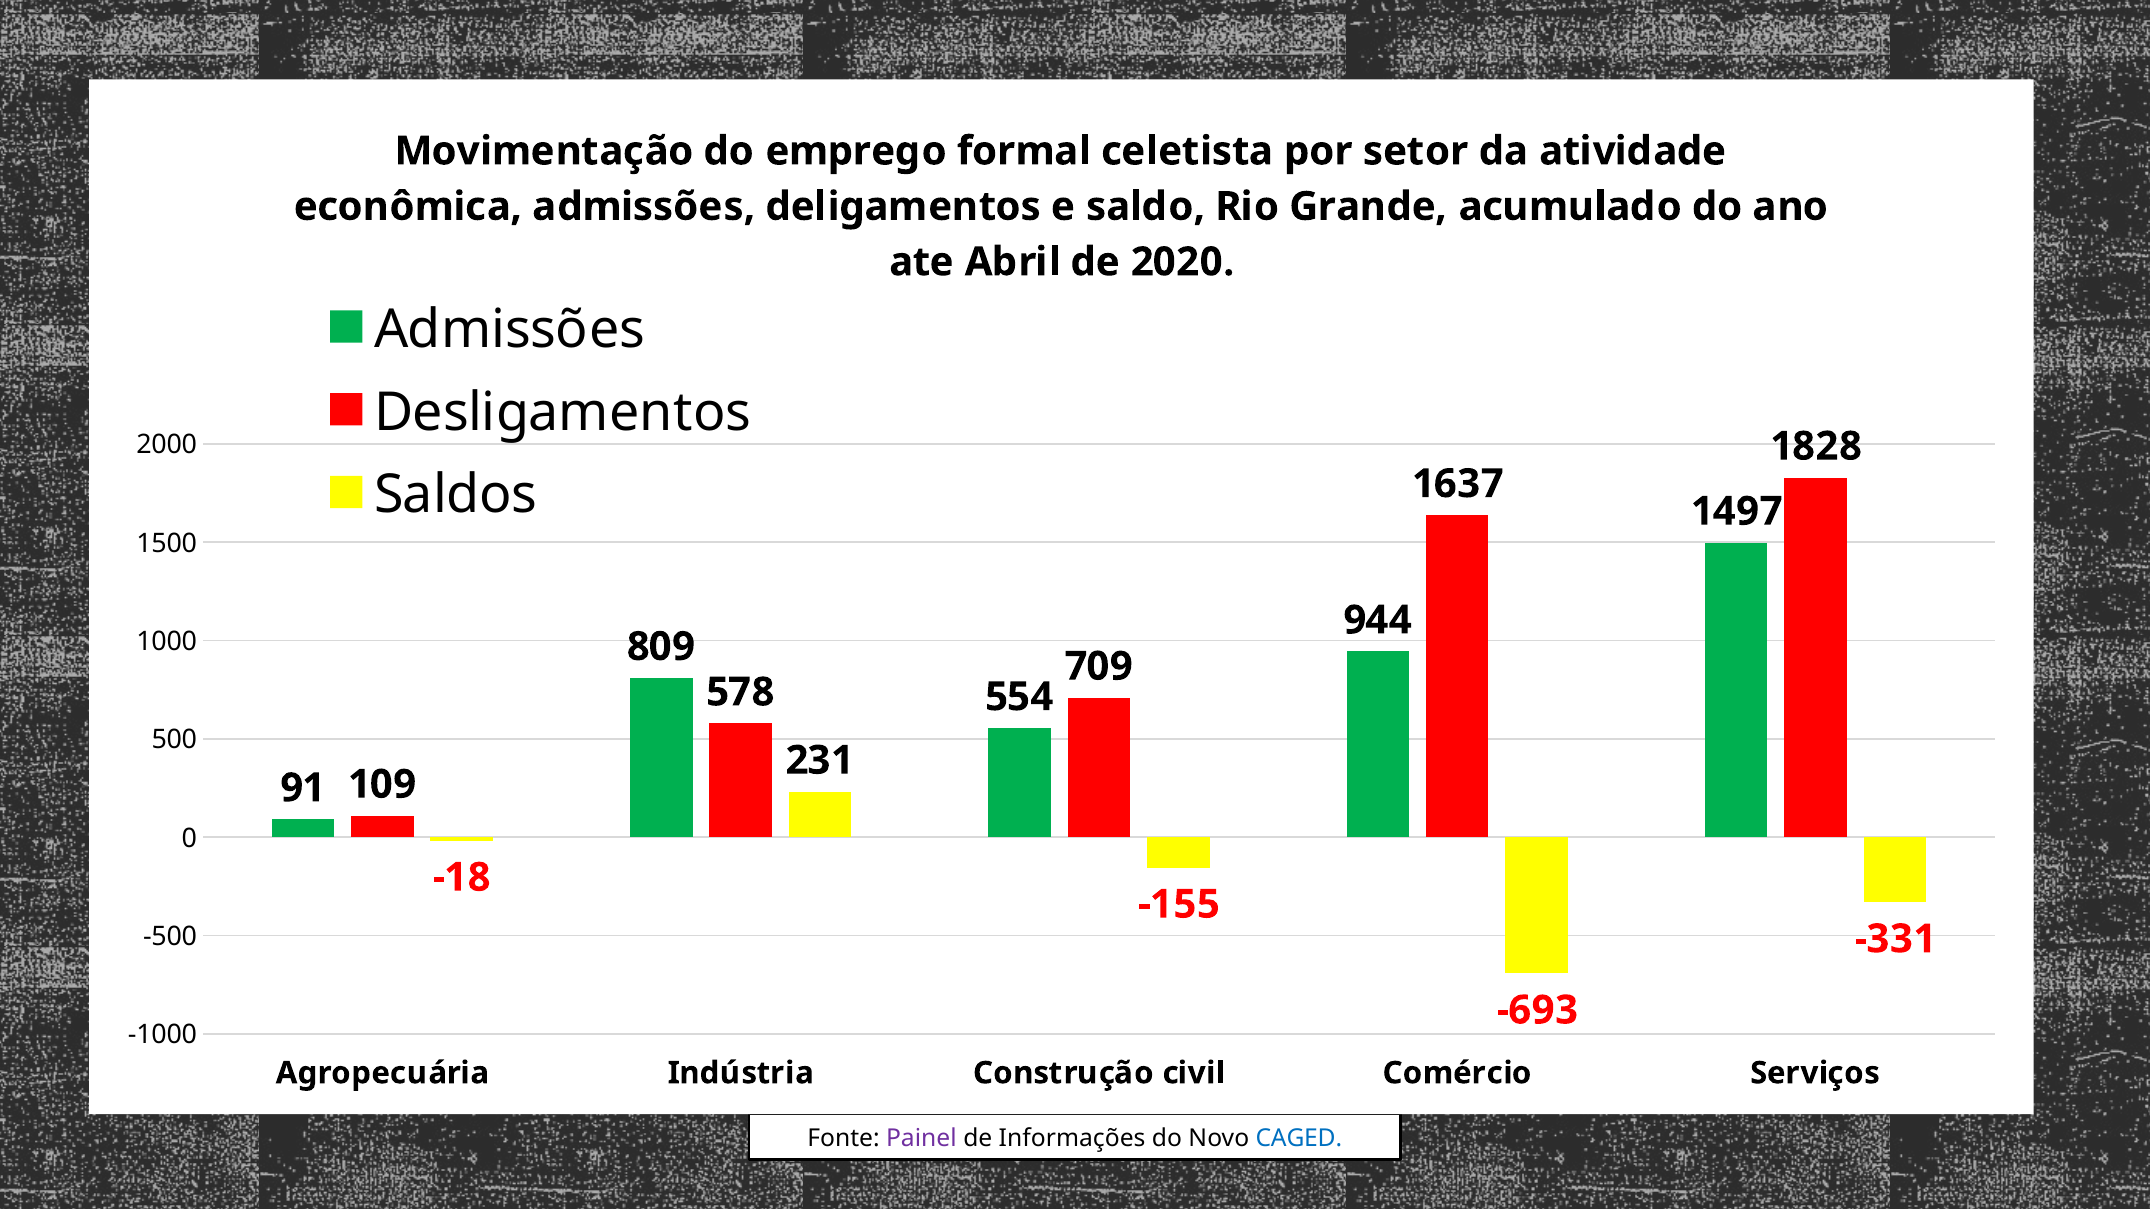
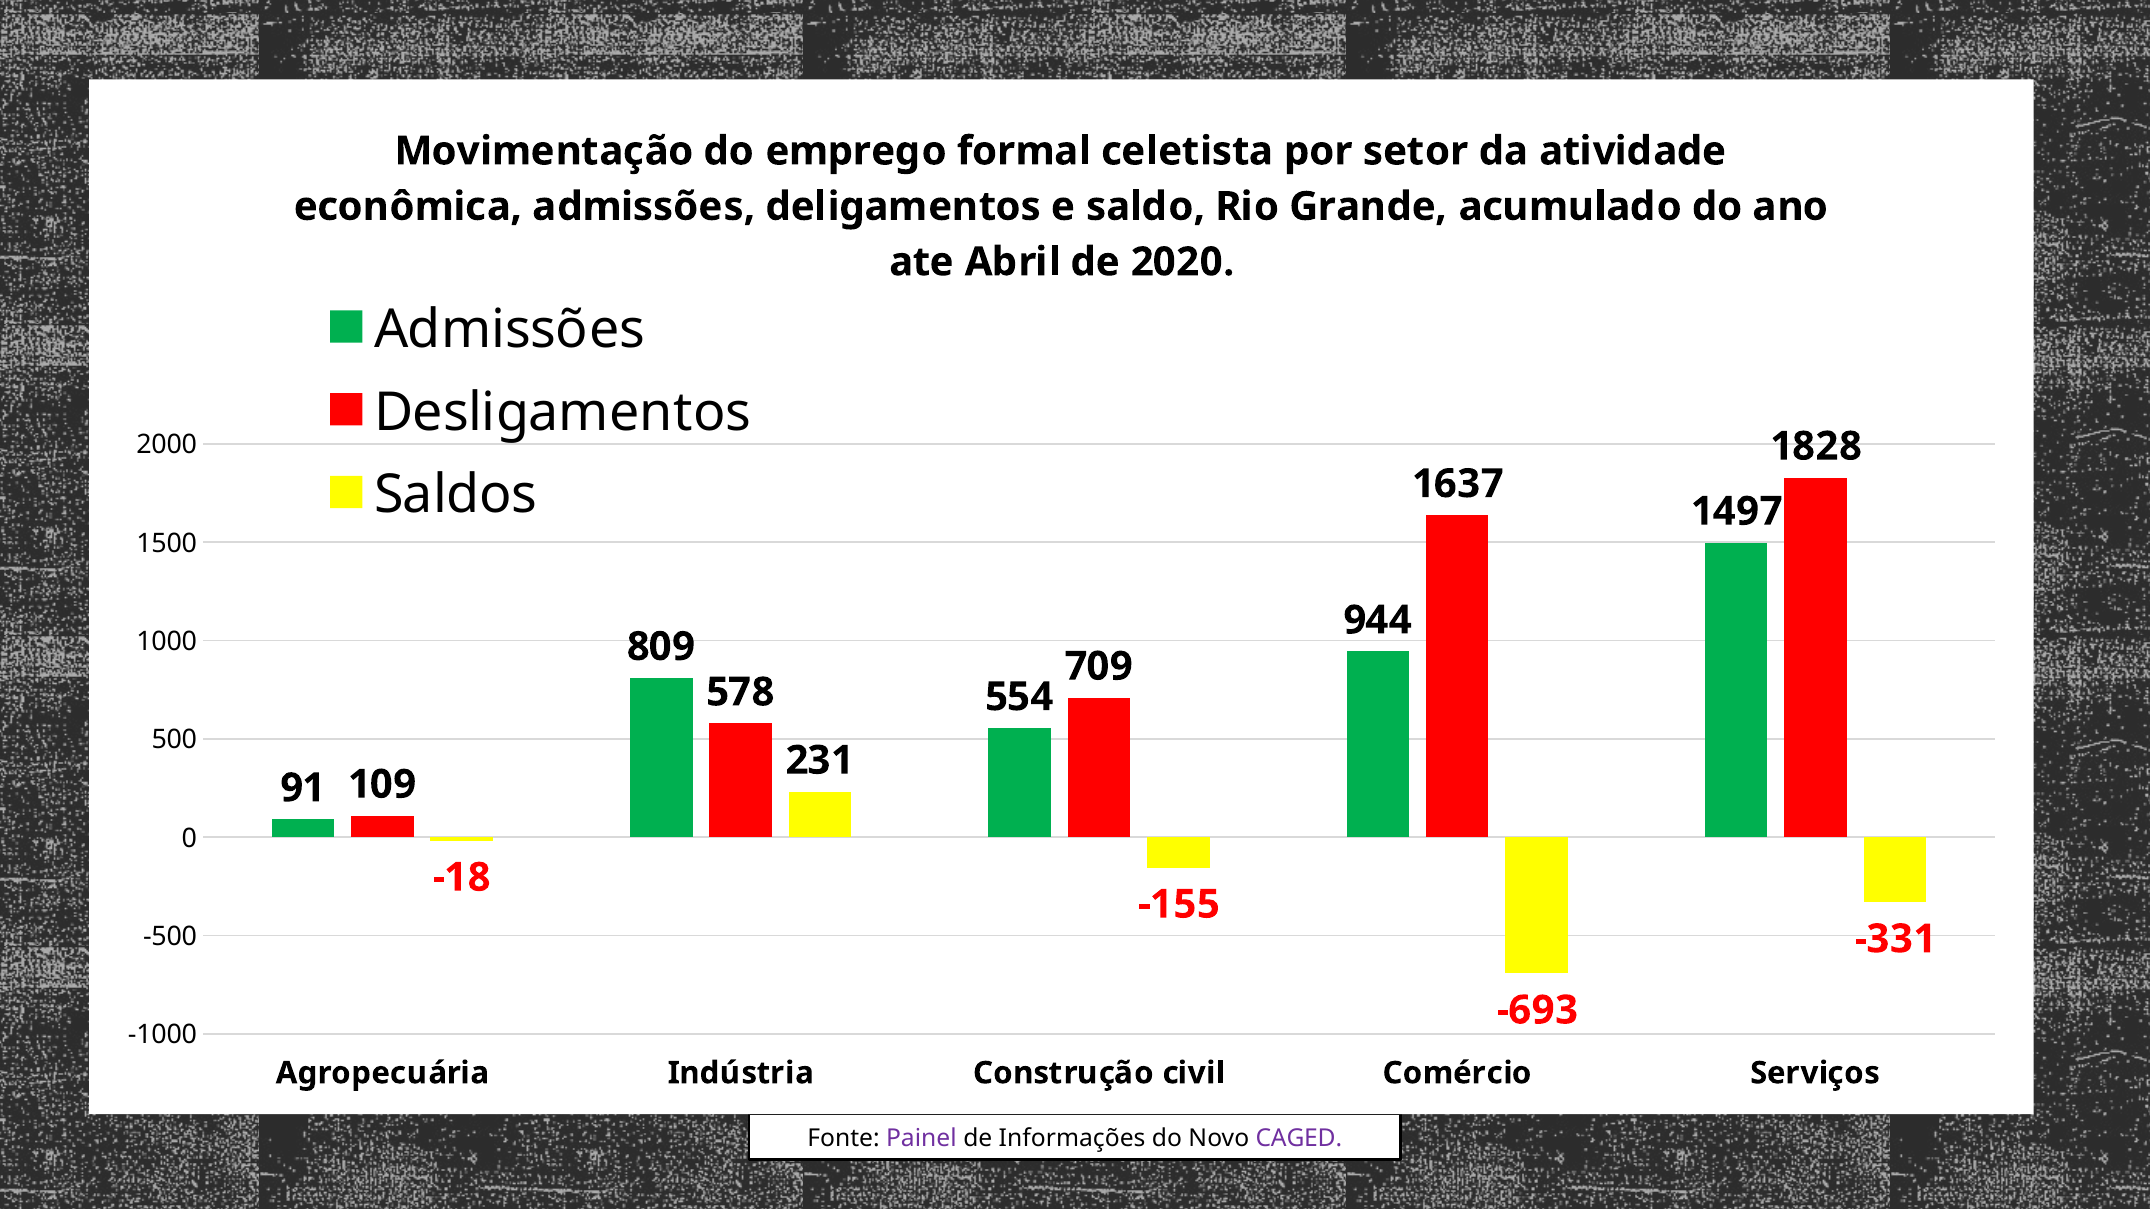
CAGED colour: blue -> purple
